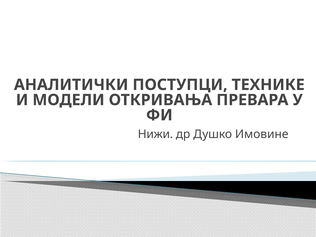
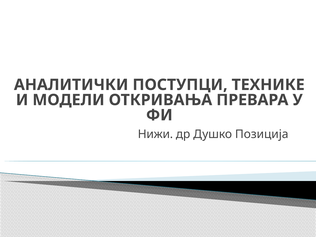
Имовине: Имовине -> Позиција
